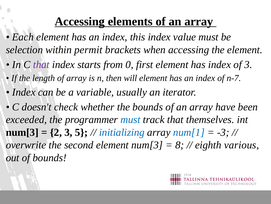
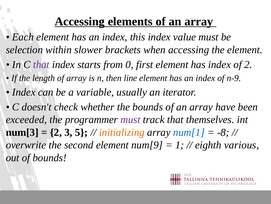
permit: permit -> slower
of 3: 3 -> 2
will: will -> line
n-7: n-7 -> n-9
must at (130, 119) colour: blue -> purple
initializing colour: blue -> orange
-3: -3 -> -8
element num[3: num[3 -> num[9
8: 8 -> 1
